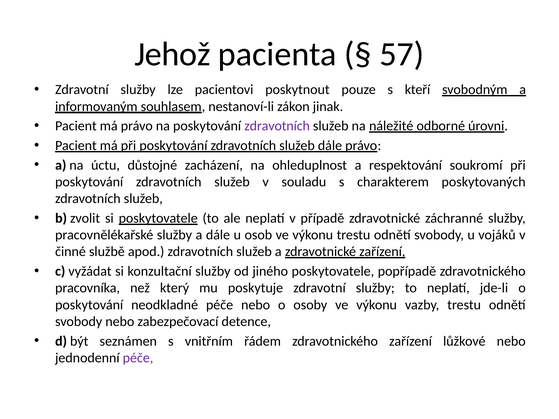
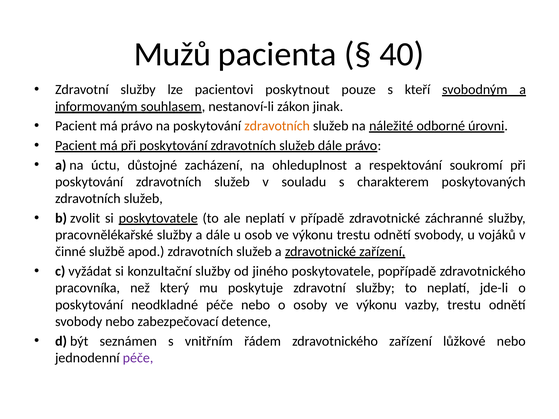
Jehož: Jehož -> Mužů
57: 57 -> 40
zdravotních at (277, 126) colour: purple -> orange
